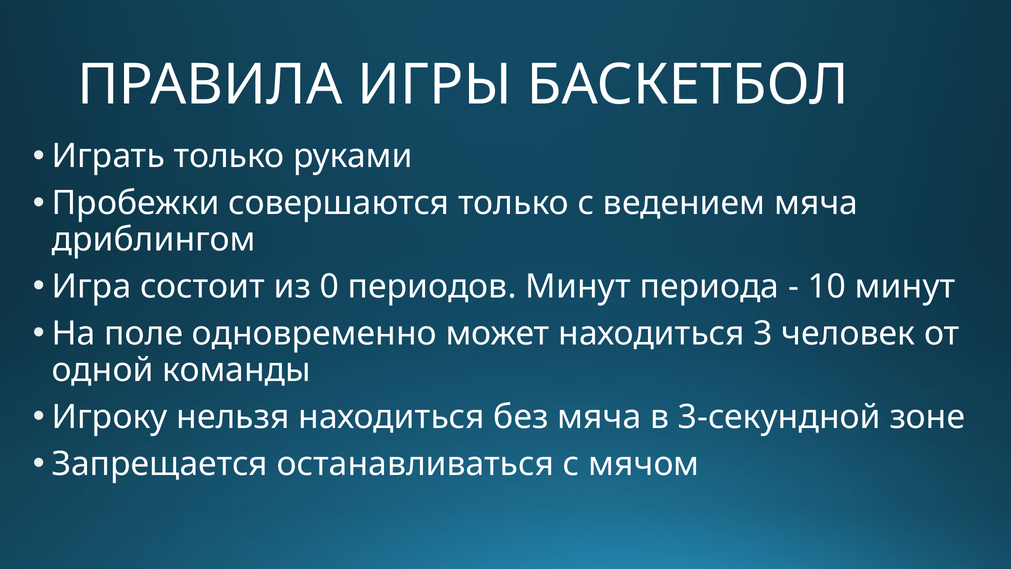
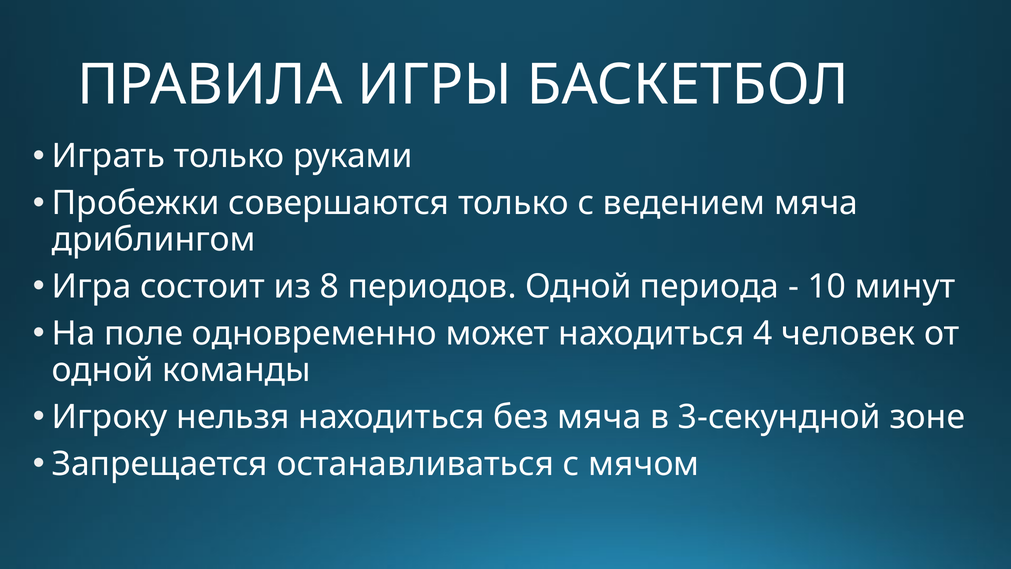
0: 0 -> 8
периодов Минут: Минут -> Одной
3: 3 -> 4
